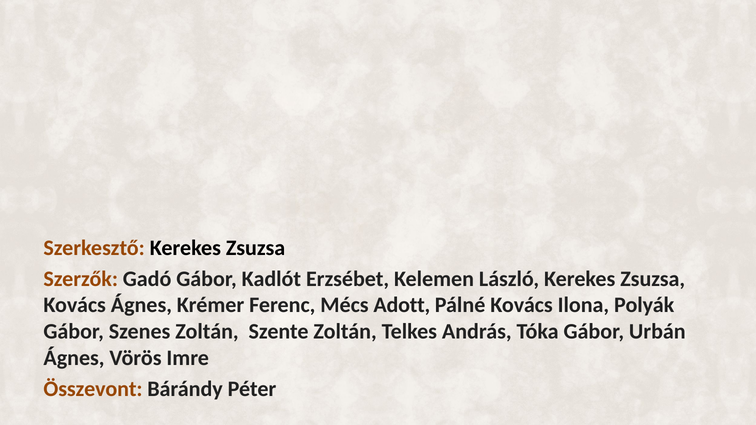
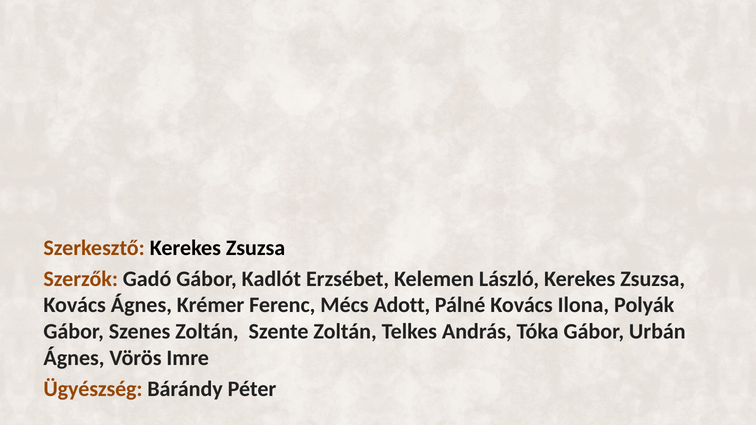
Összevont: Összevont -> Ügyészség
